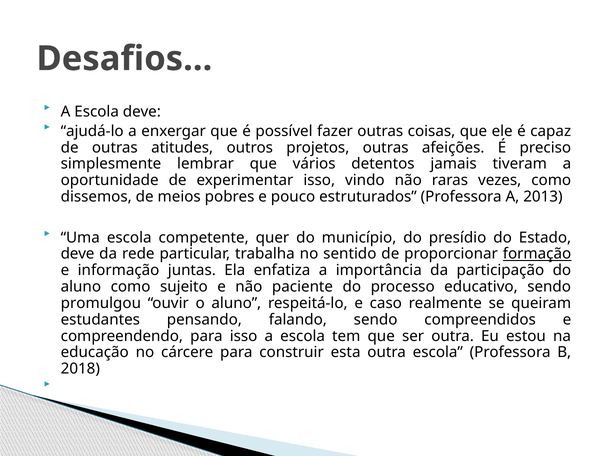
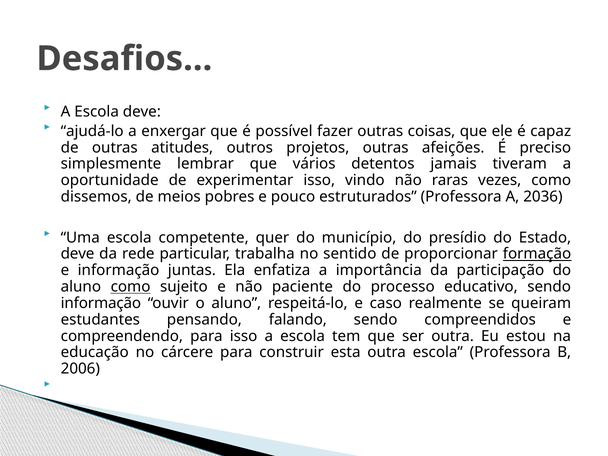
2013: 2013 -> 2036
como at (131, 287) underline: none -> present
promulgou at (101, 303): promulgou -> informação
2018: 2018 -> 2006
